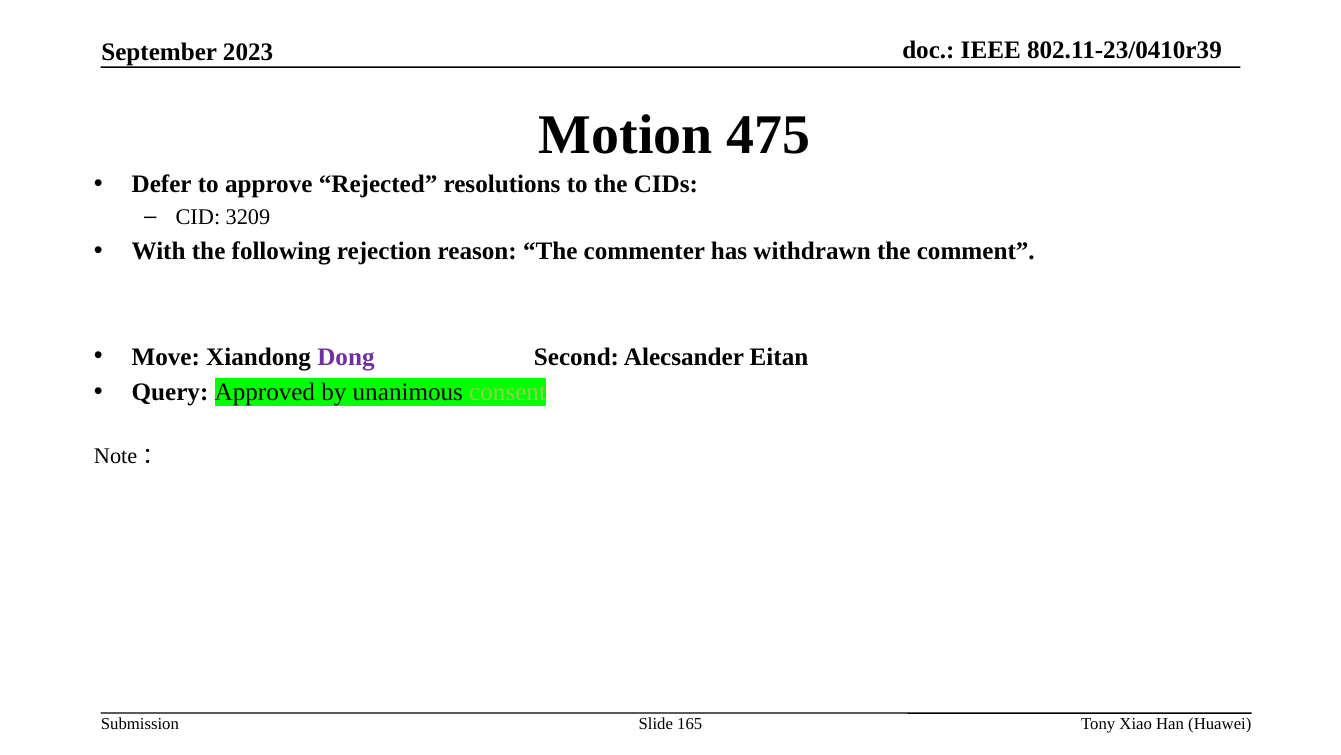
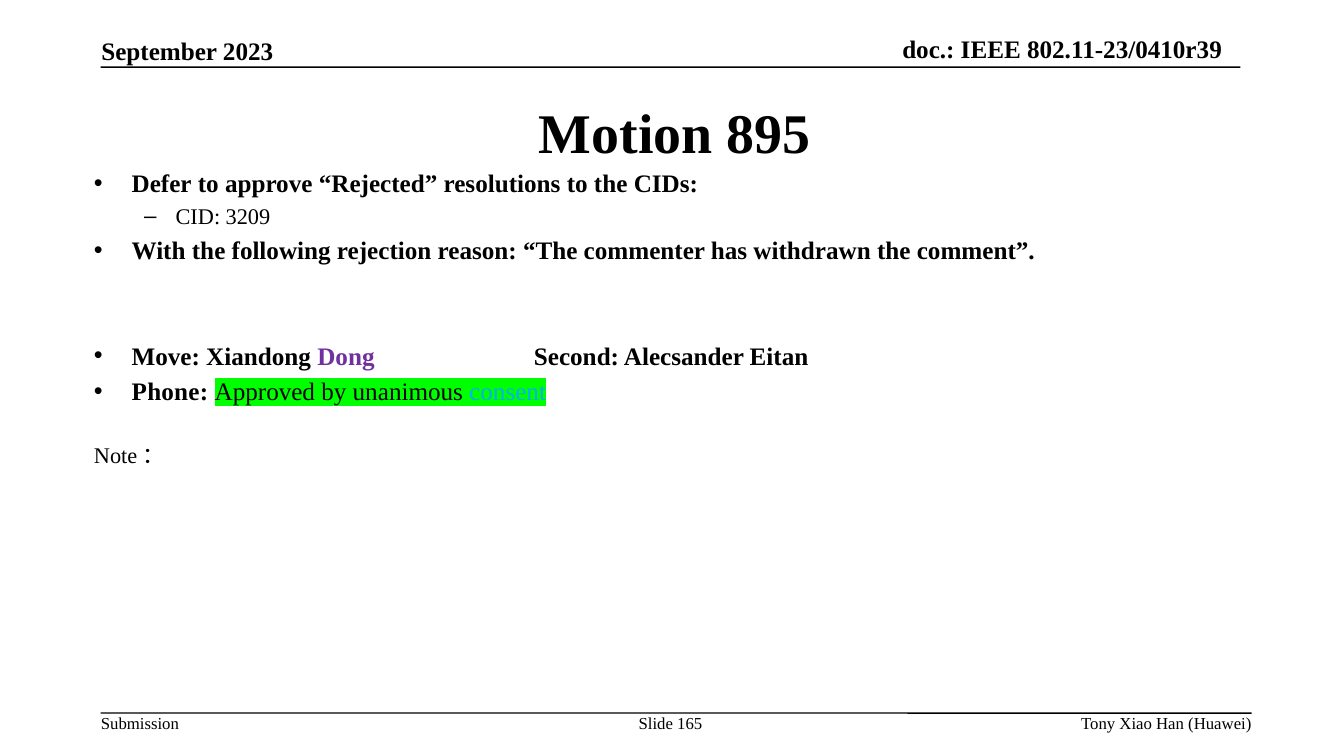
475: 475 -> 895
Query: Query -> Phone
consent colour: light green -> light blue
